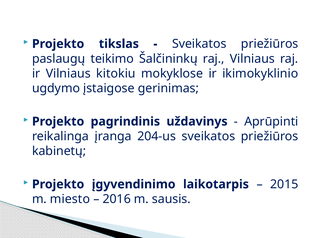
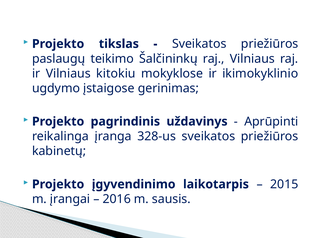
204-us: 204-us -> 328-us
miesto: miesto -> įrangai
